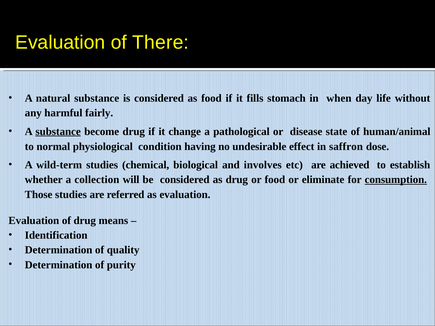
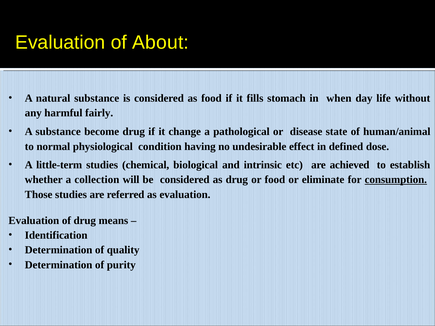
There: There -> About
substance at (58, 132) underline: present -> none
saffron: saffron -> defined
wild-term: wild-term -> little-term
involves: involves -> intrinsic
